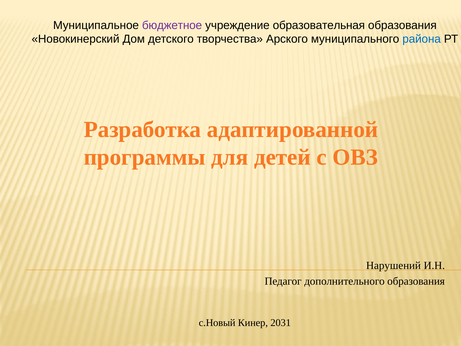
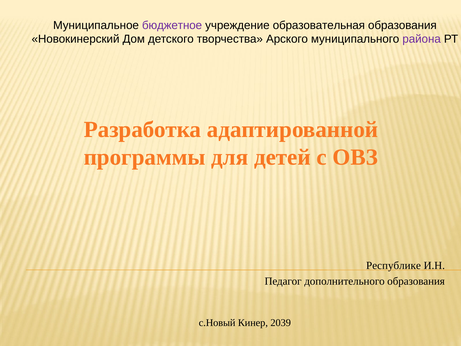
района colour: blue -> purple
Нарушений: Нарушений -> Республике
2031: 2031 -> 2039
